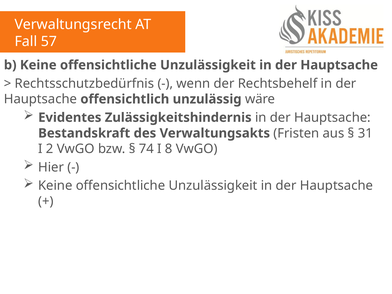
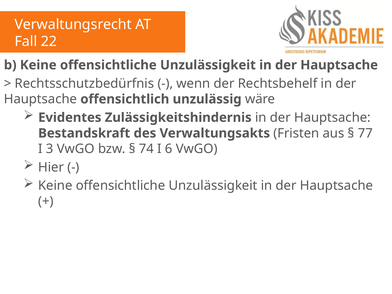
57: 57 -> 22
31: 31 -> 77
2: 2 -> 3
8: 8 -> 6
